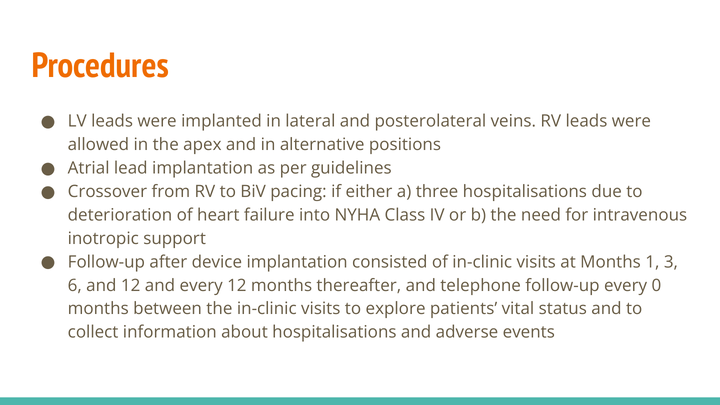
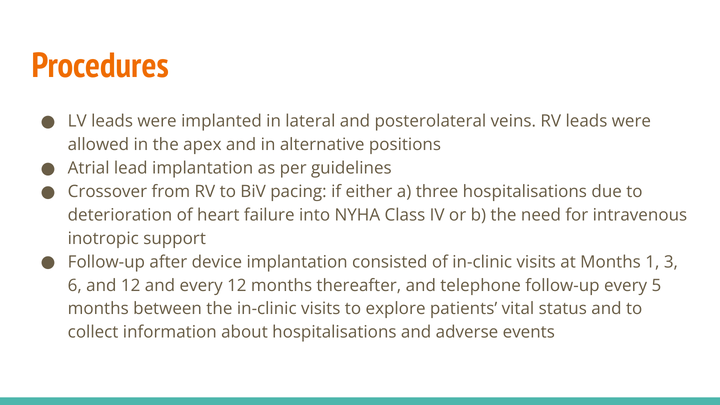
0: 0 -> 5
